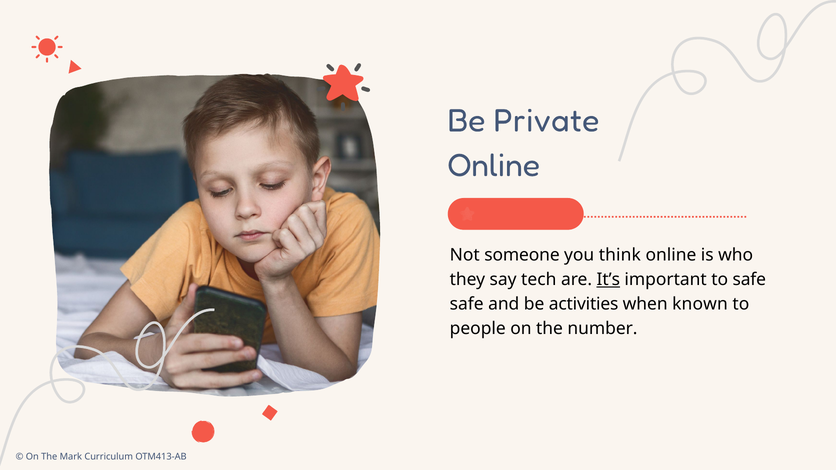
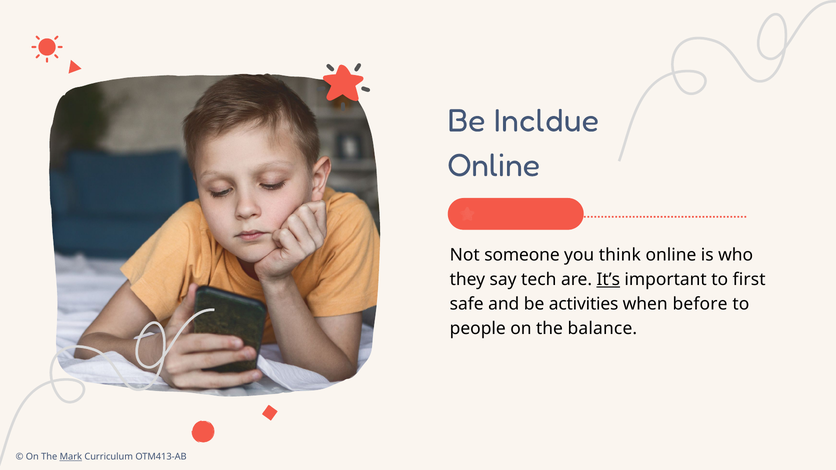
Private: Private -> Incldue
to safe: safe -> first
known: known -> before
number: number -> balance
Mark underline: none -> present
